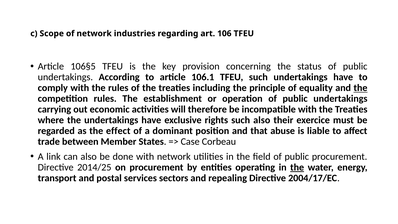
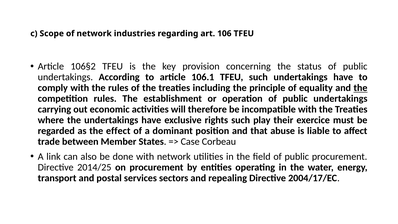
106§5: 106§5 -> 106§2
such also: also -> play
the at (297, 167) underline: present -> none
